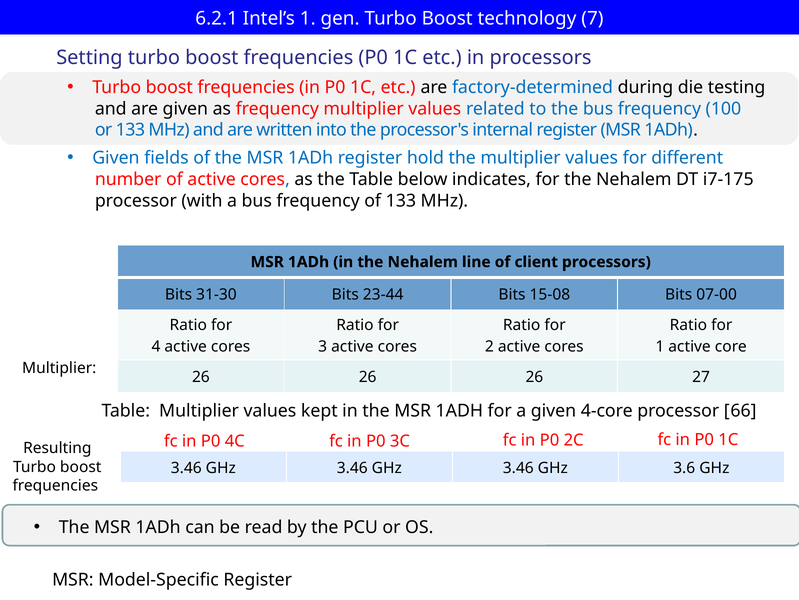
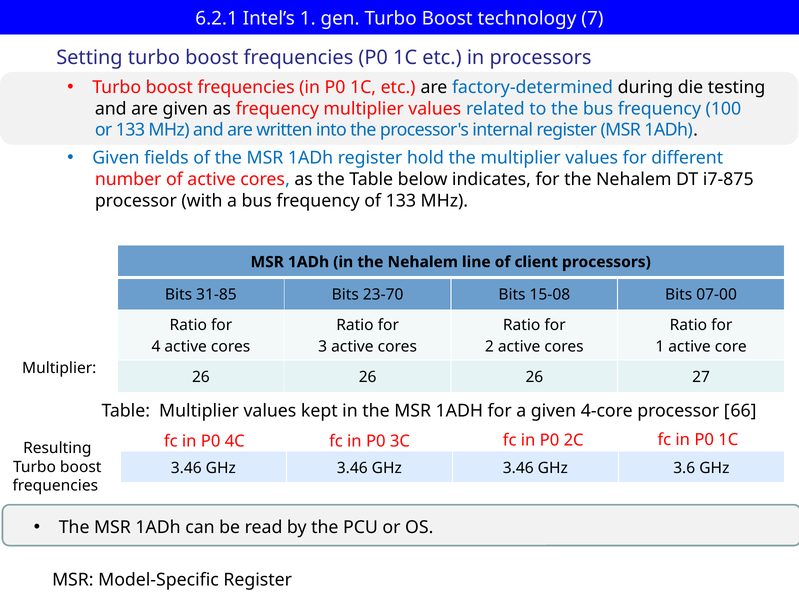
i7-175: i7-175 -> i7-875
31-30: 31-30 -> 31-85
23-44: 23-44 -> 23-70
